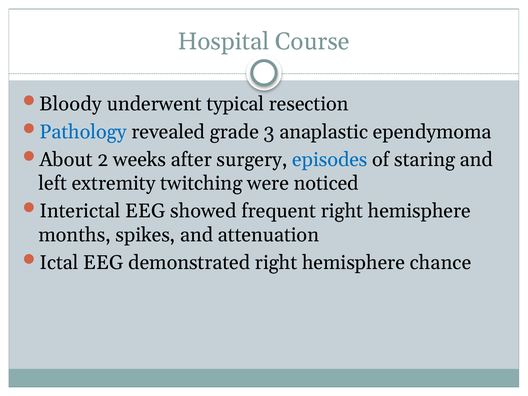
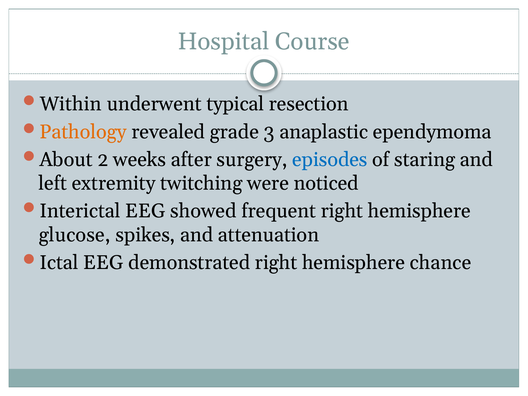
Bloody: Bloody -> Within
Pathology colour: blue -> orange
months: months -> glucose
